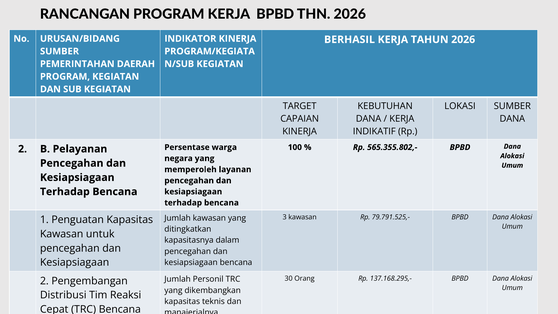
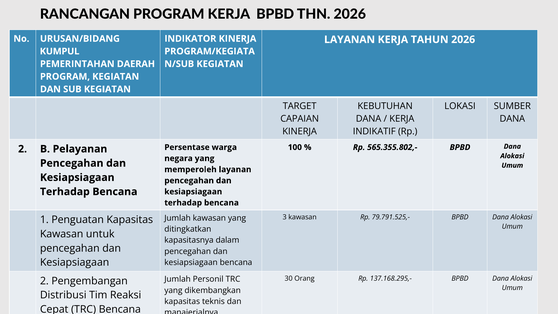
BERHASIL at (350, 40): BERHASIL -> LAYANAN
SUMBER at (60, 51): SUMBER -> KUMPUL
